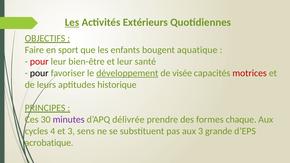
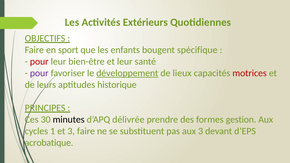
Les at (72, 22) underline: present -> none
aquatique: aquatique -> spécifique
pour at (39, 73) colour: black -> purple
visée: visée -> lieux
minutes colour: purple -> black
chaque: chaque -> gestion
4: 4 -> 1
3 sens: sens -> faire
grande: grande -> devant
